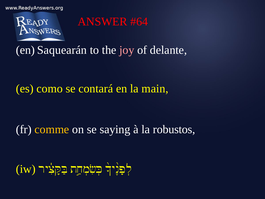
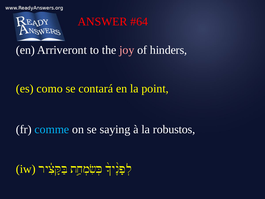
Saquearán: Saquearán -> Arriveront
delante: delante -> hinders
main: main -> point
comme colour: yellow -> light blue
